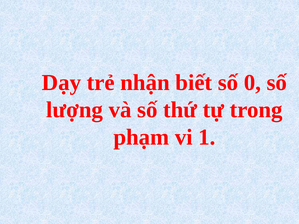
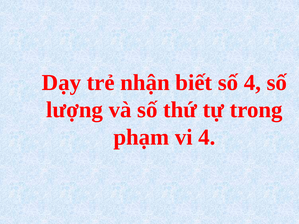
số 0: 0 -> 4
vi 1: 1 -> 4
